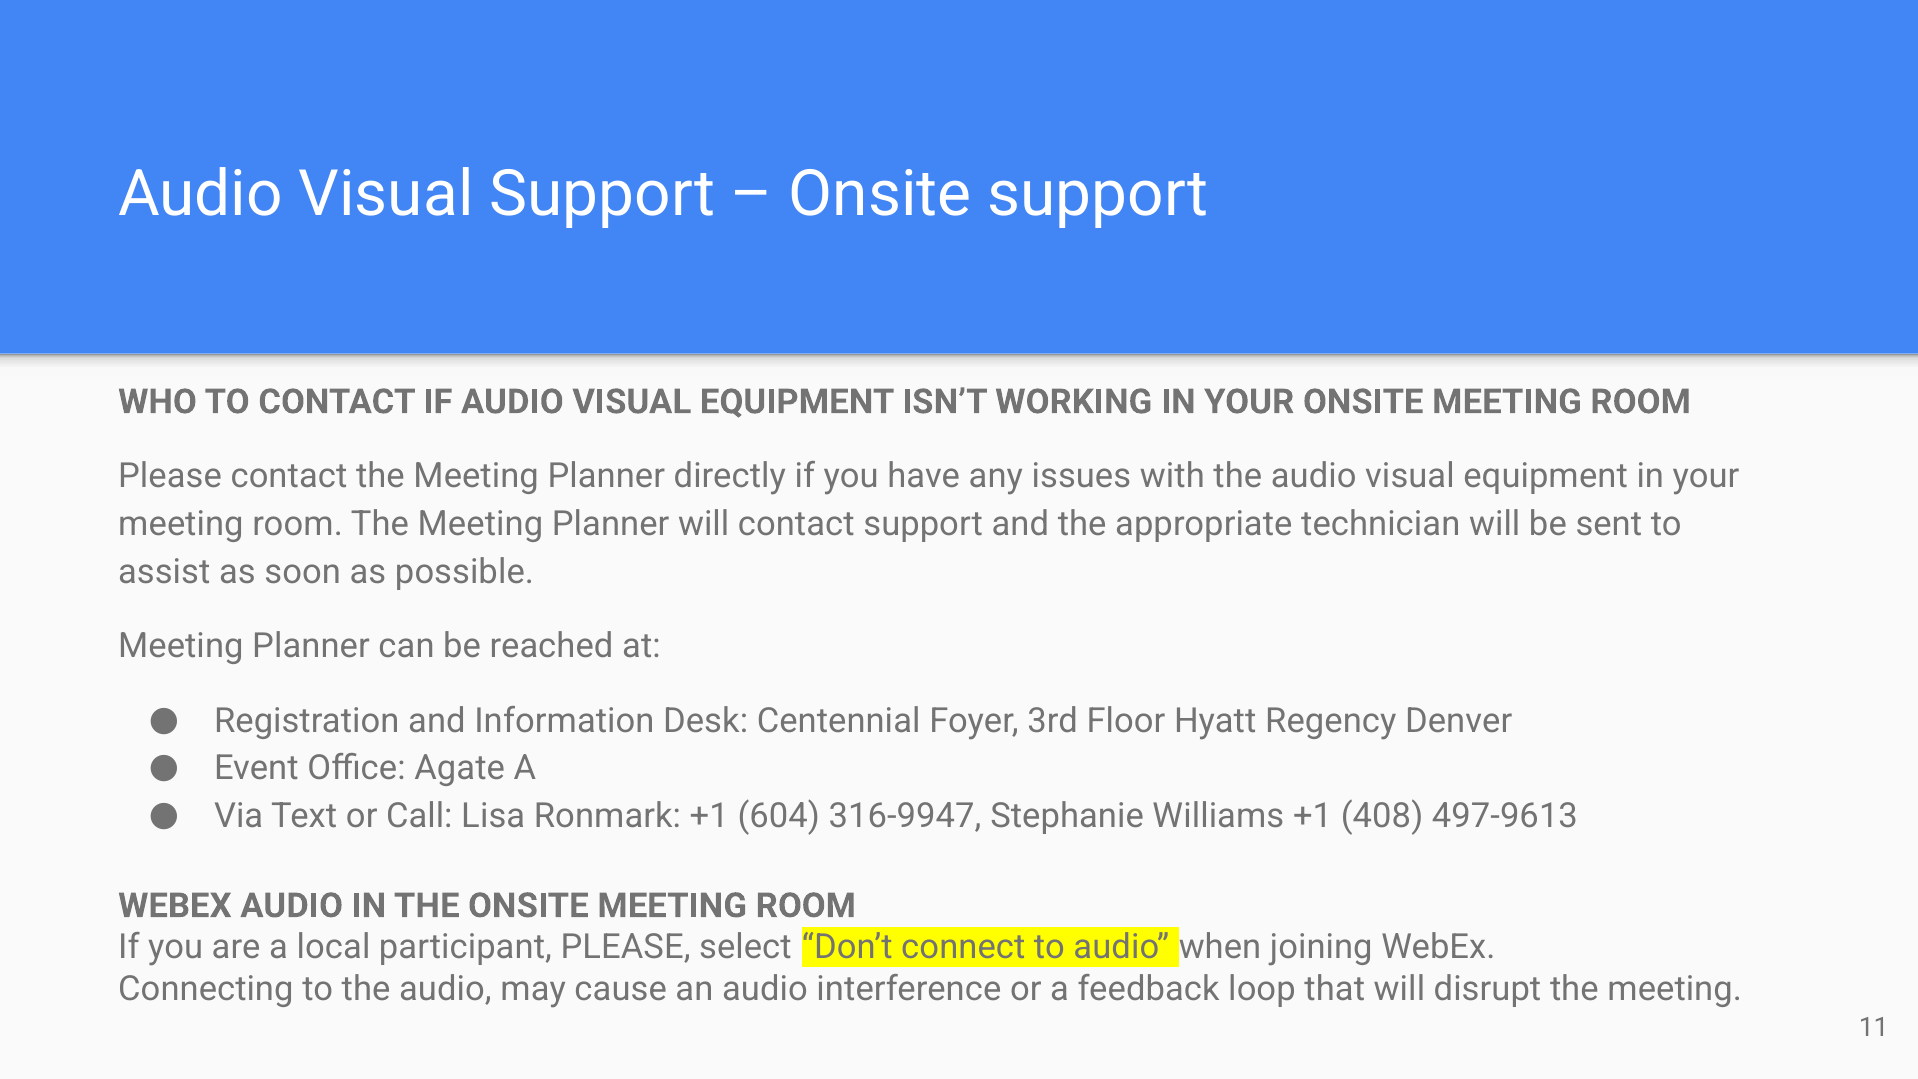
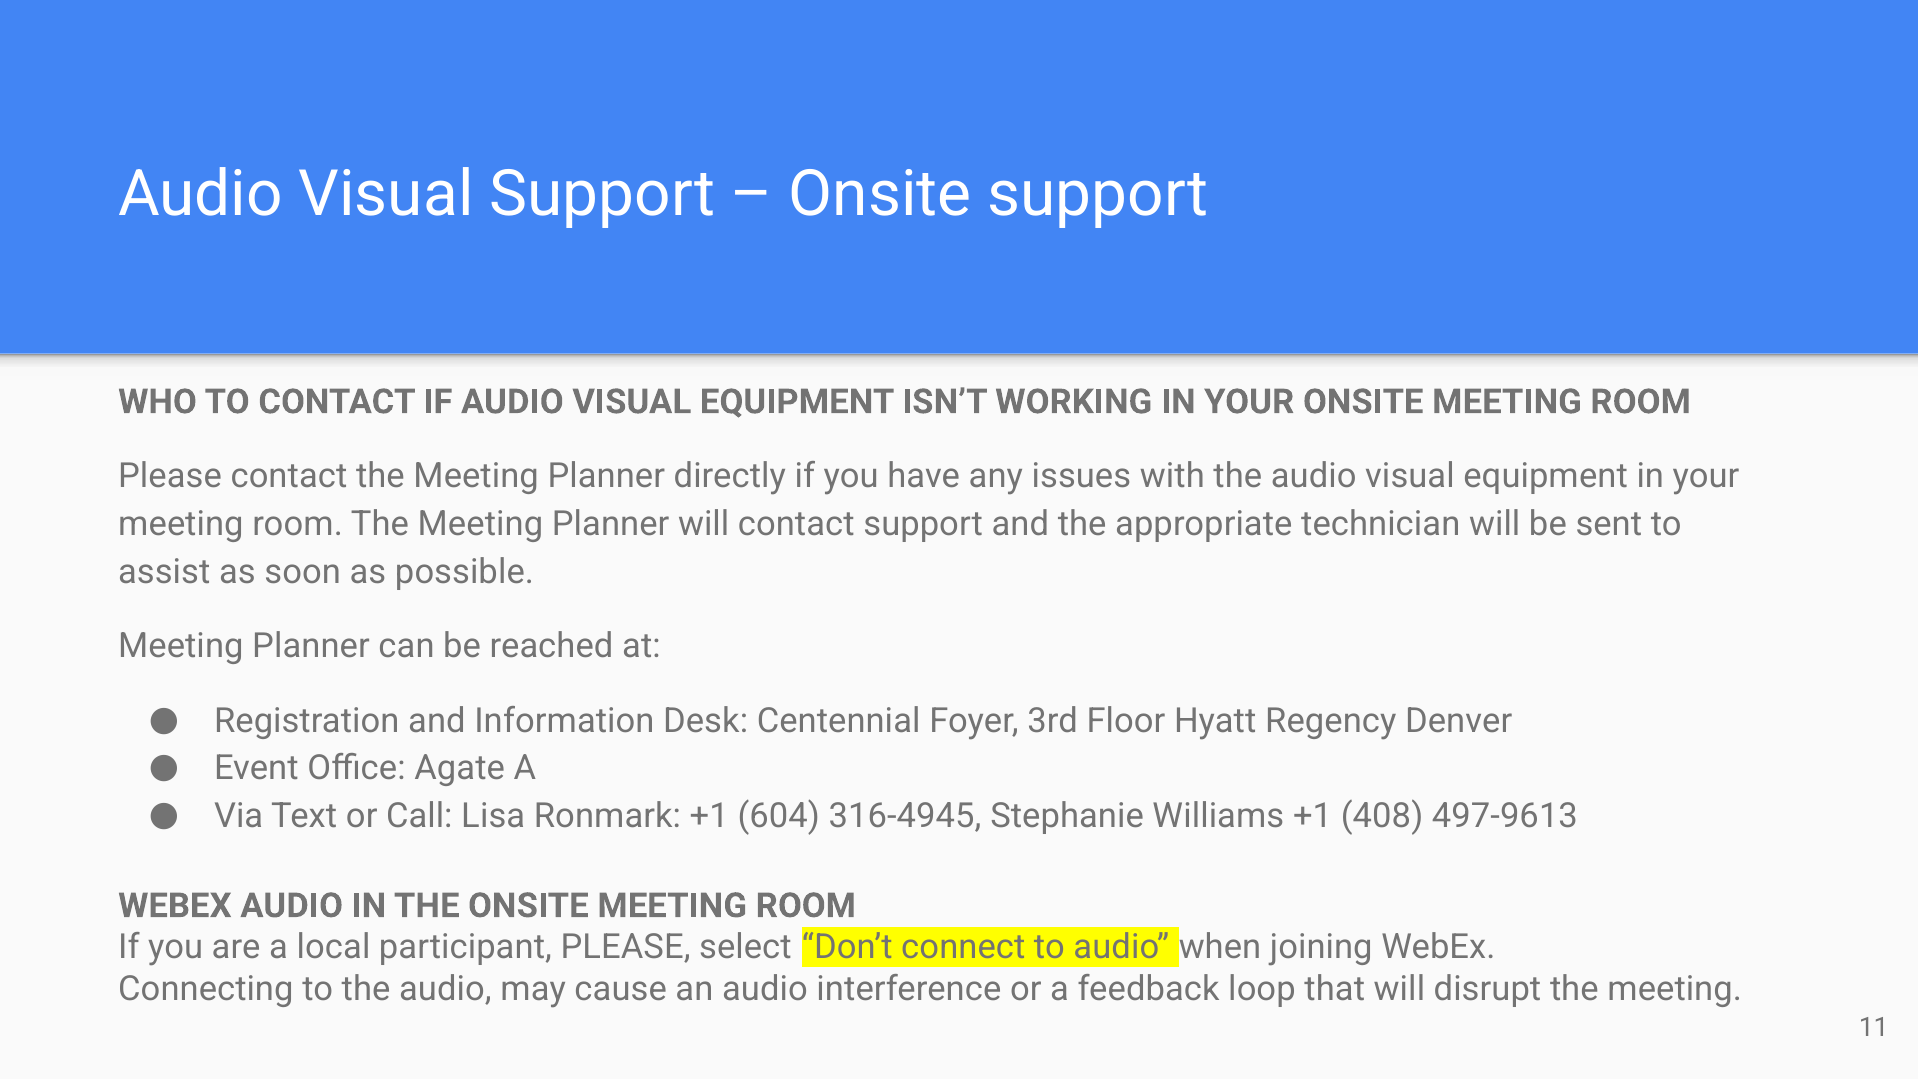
316-9947: 316-9947 -> 316-4945
